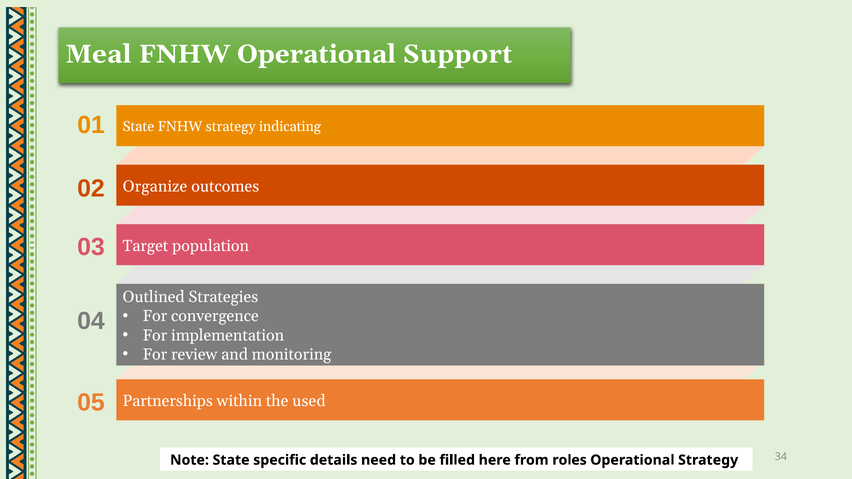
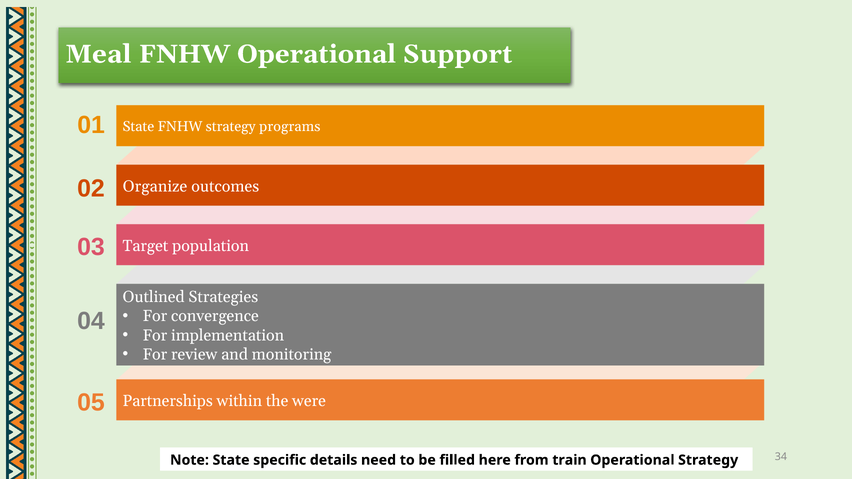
indicating: indicating -> programs
used: used -> were
roles: roles -> train
